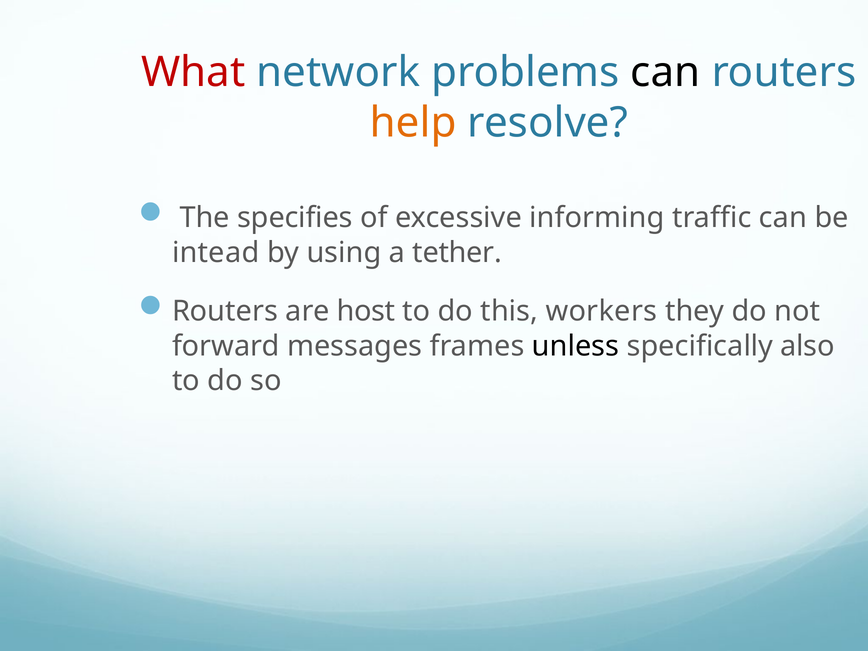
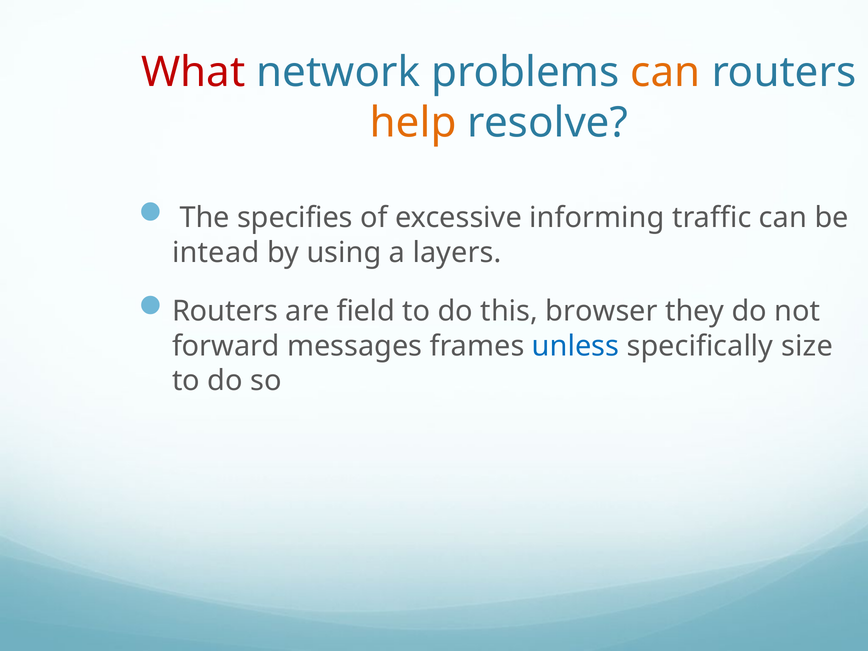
can at (665, 72) colour: black -> orange
tether: tether -> layers
host: host -> field
workers: workers -> browser
unless colour: black -> blue
also: also -> size
